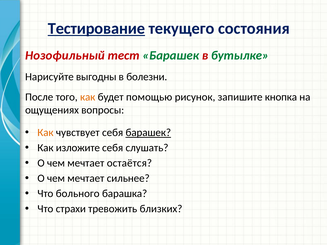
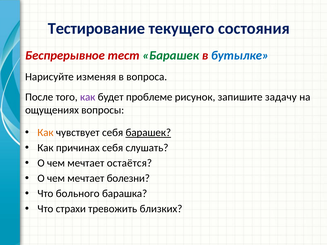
Тестирование underline: present -> none
Нозофильный: Нозофильный -> Беспрерывное
бутылке colour: green -> blue
выгодны: выгодны -> изменяя
болезни: болезни -> вопроса
как at (88, 97) colour: orange -> purple
помощью: помощью -> проблеме
кнопка: кнопка -> задачу
изложите: изложите -> причинах
сильнее: сильнее -> болезни
